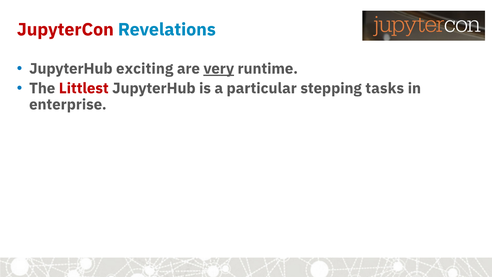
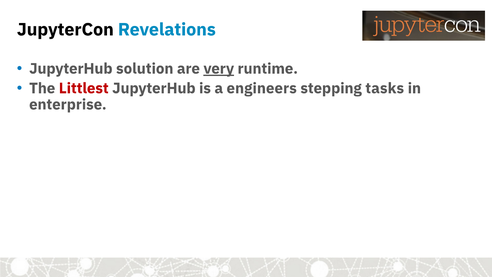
JupyterCon colour: red -> black
exciting: exciting -> solution
particular: particular -> engineers
